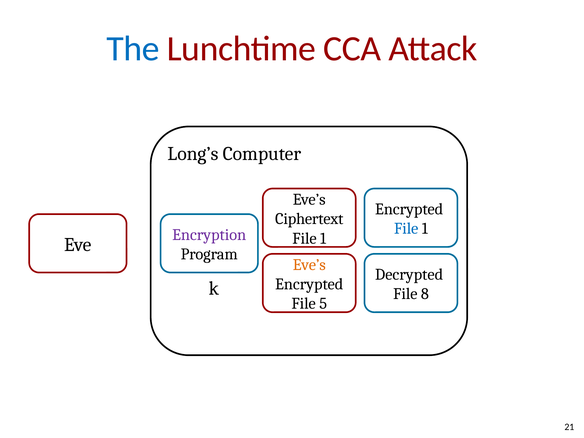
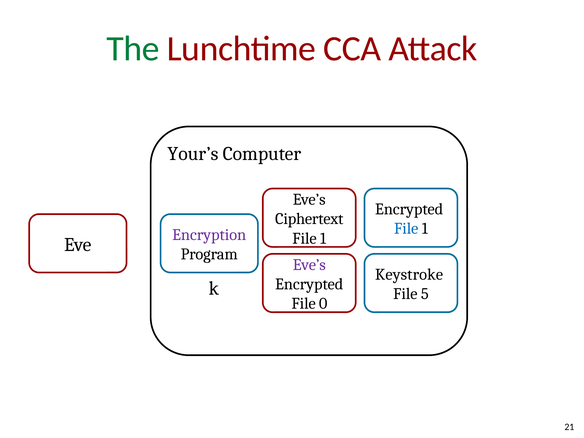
The colour: blue -> green
Long’s: Long’s -> Your’s
Eve’s at (309, 265) colour: orange -> purple
Decrypted: Decrypted -> Keystroke
8: 8 -> 5
5: 5 -> 0
